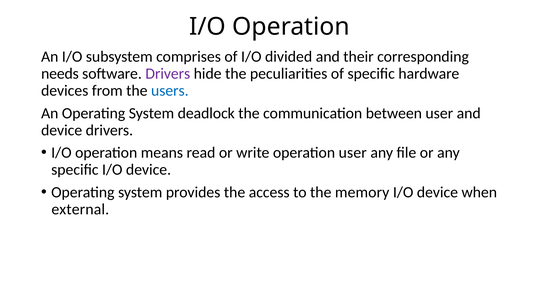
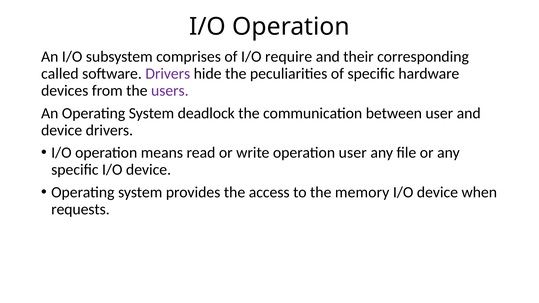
divided: divided -> require
needs: needs -> called
users colour: blue -> purple
external: external -> requests
